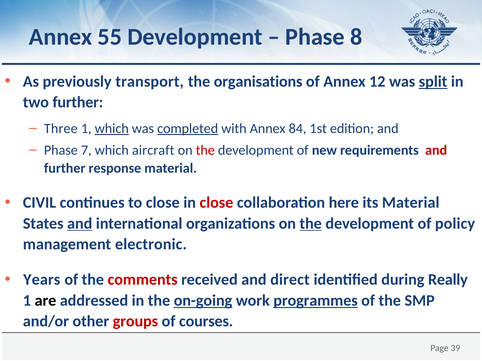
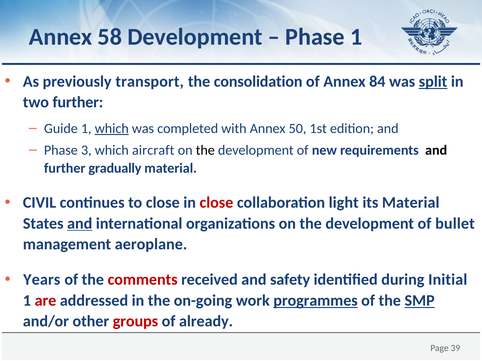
55: 55 -> 58
Phase 8: 8 -> 1
organisations: organisations -> consolidation
12: 12 -> 84
Three: Three -> Guide
completed underline: present -> none
84: 84 -> 50
7: 7 -> 3
the at (205, 150) colour: red -> black
and at (436, 150) colour: red -> black
response: response -> gradually
here: here -> light
the at (311, 224) underline: present -> none
policy: policy -> bullet
electronic: electronic -> aeroplane
direct: direct -> safety
Really: Really -> Initial
are colour: black -> red
on-going underline: present -> none
SMP underline: none -> present
courses: courses -> already
